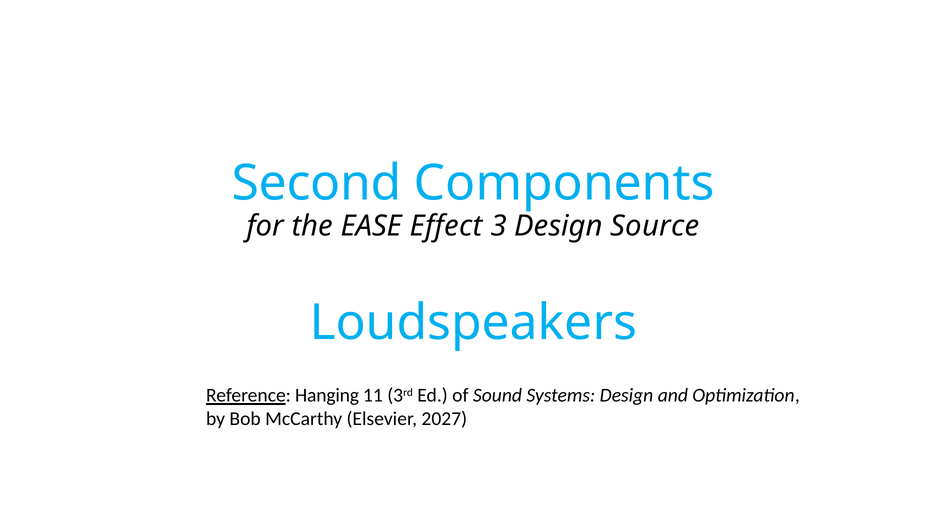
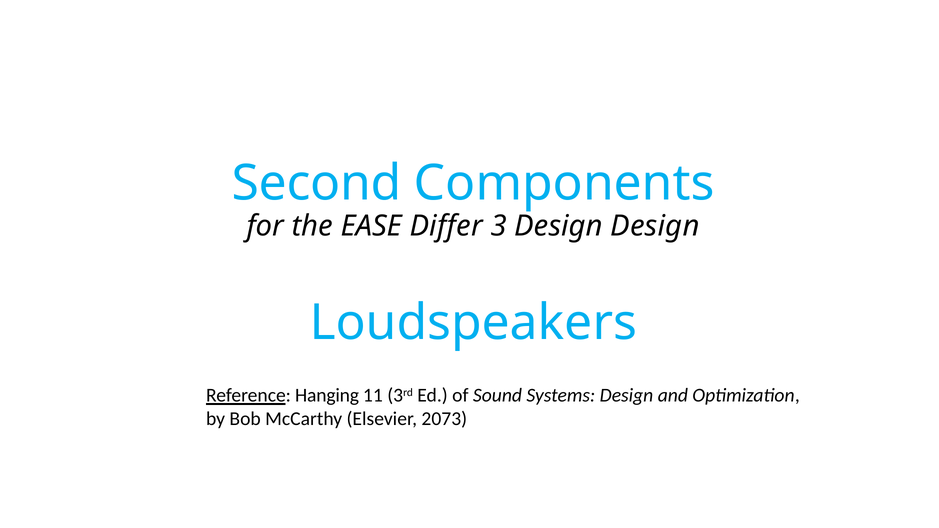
Effect: Effect -> Differ
Design Source: Source -> Design
2027: 2027 -> 2073
